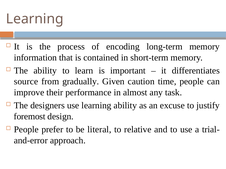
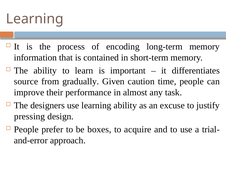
foremost: foremost -> pressing
literal: literal -> boxes
relative: relative -> acquire
